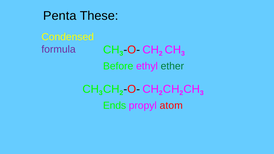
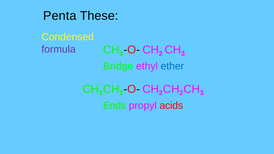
Before: Before -> Bridge
ether colour: green -> blue
atom: atom -> acids
